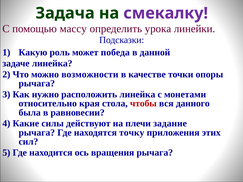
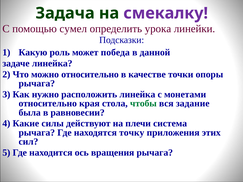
массу: массу -> сумел
можно возможности: возможности -> относительно
чтобы colour: red -> green
данного: данного -> задание
задание: задание -> система
